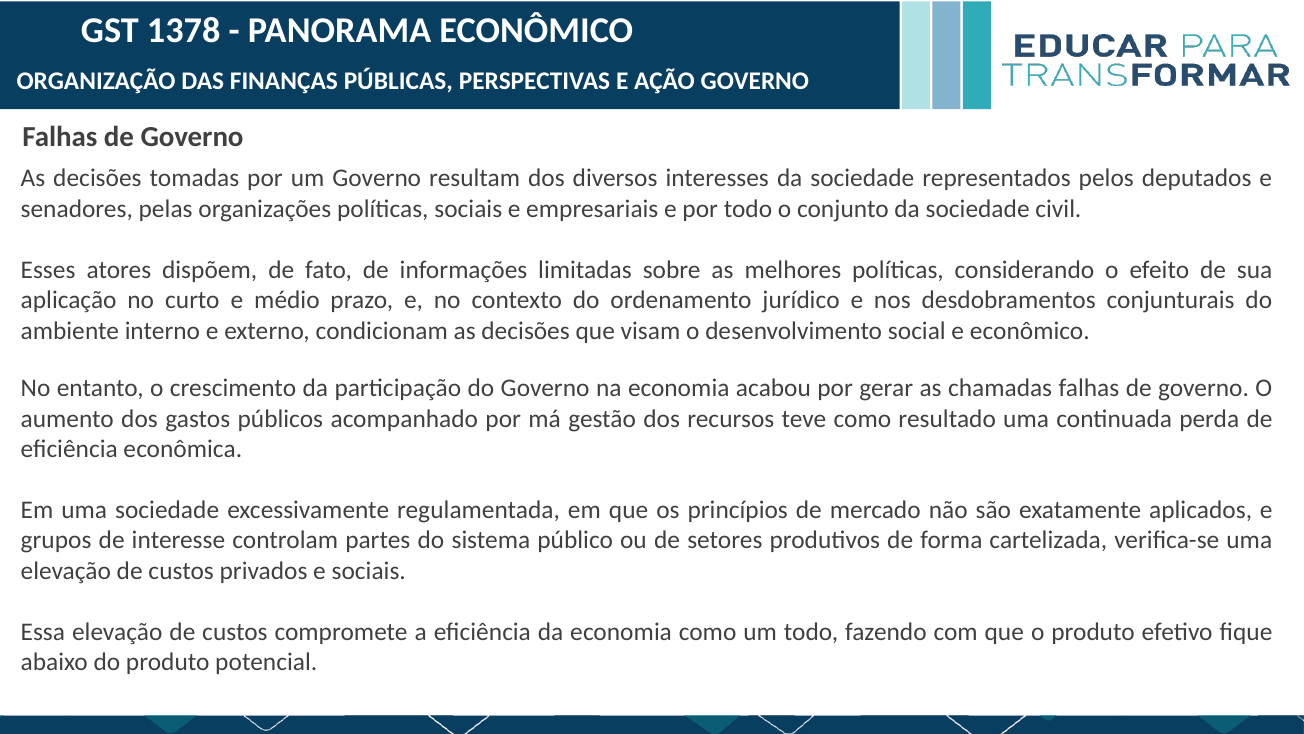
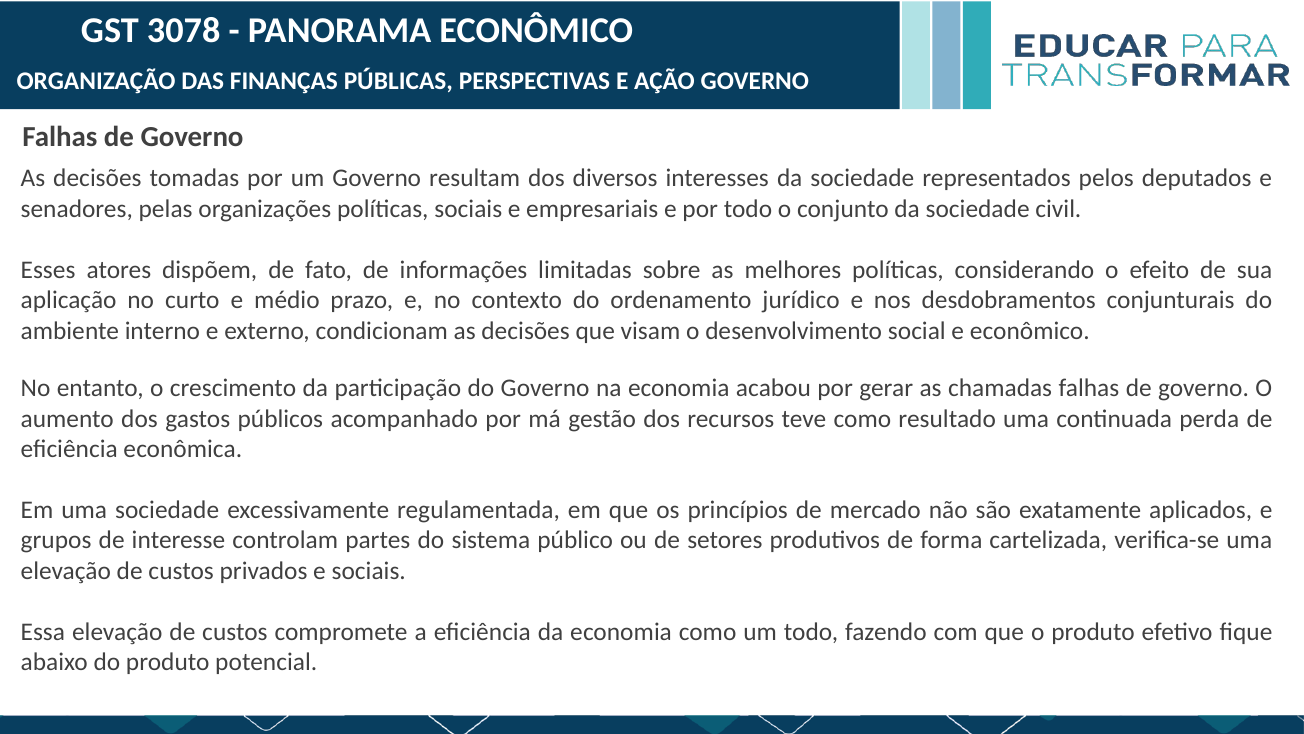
1378: 1378 -> 3078
